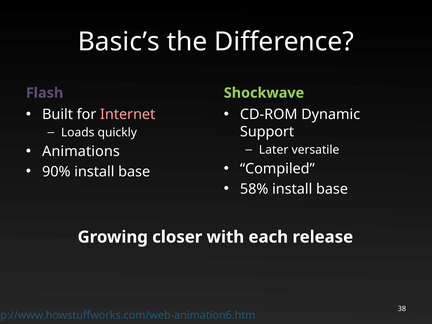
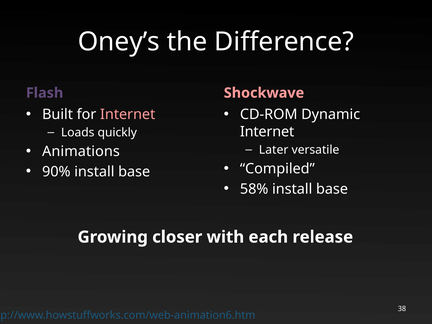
Basic’s: Basic’s -> Oney’s
Shockwave colour: light green -> pink
Support at (267, 132): Support -> Internet
